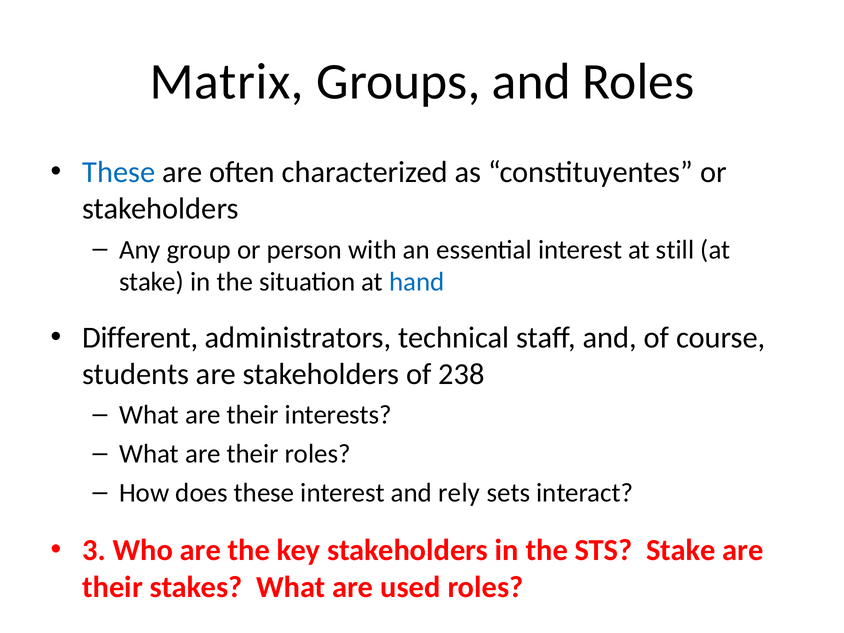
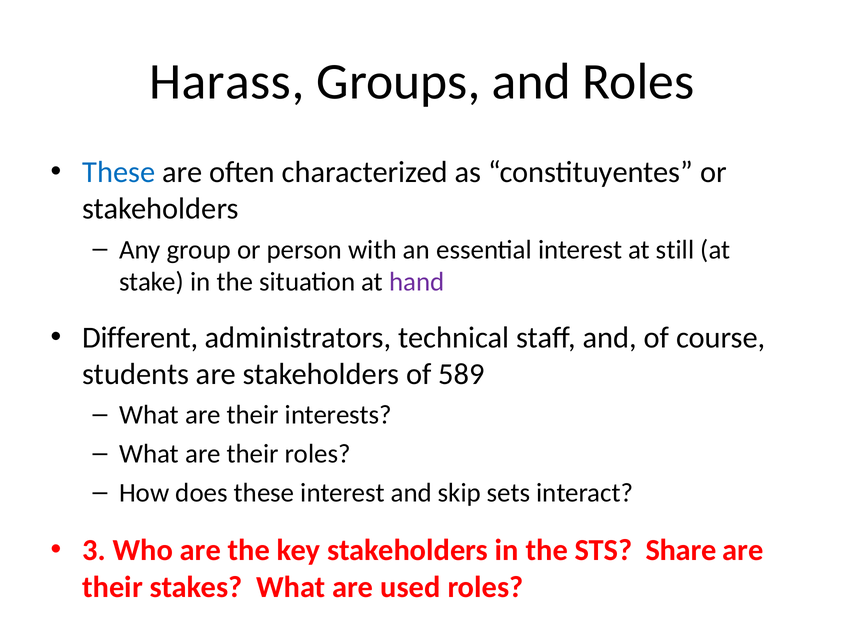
Matrix: Matrix -> Harass
hand colour: blue -> purple
238: 238 -> 589
rely: rely -> skip
STS Stake: Stake -> Share
